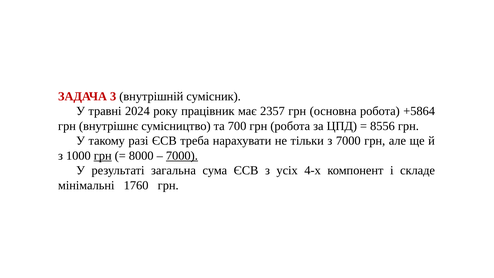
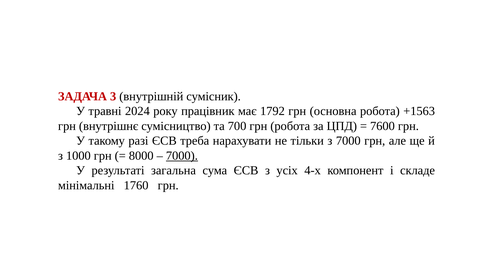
2357: 2357 -> 1792
+5864: +5864 -> +1563
8556: 8556 -> 7600
грн at (103, 156) underline: present -> none
